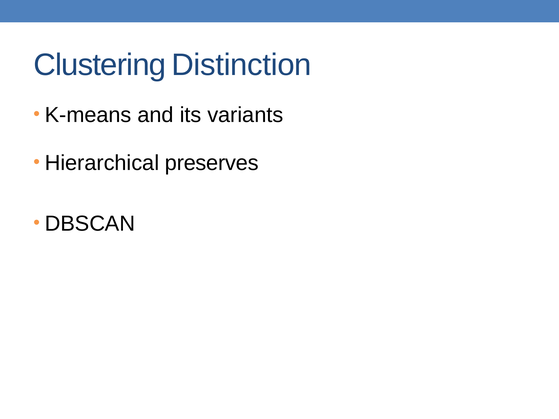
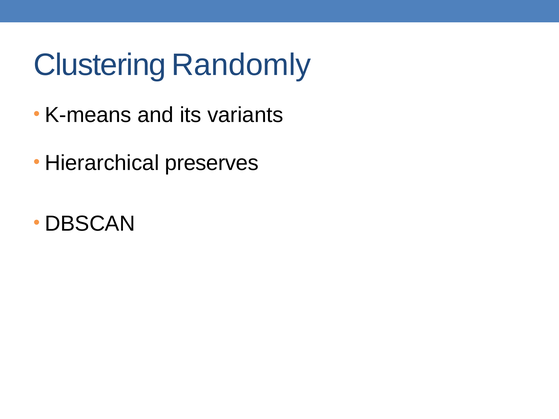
Distinction: Distinction -> Randomly
